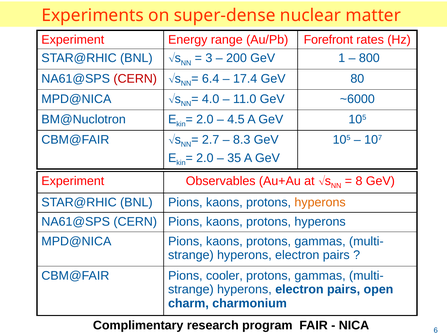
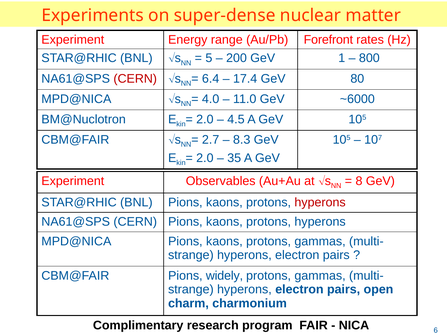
3: 3 -> 5
hyperons at (320, 202) colour: orange -> red
cooler: cooler -> widely
